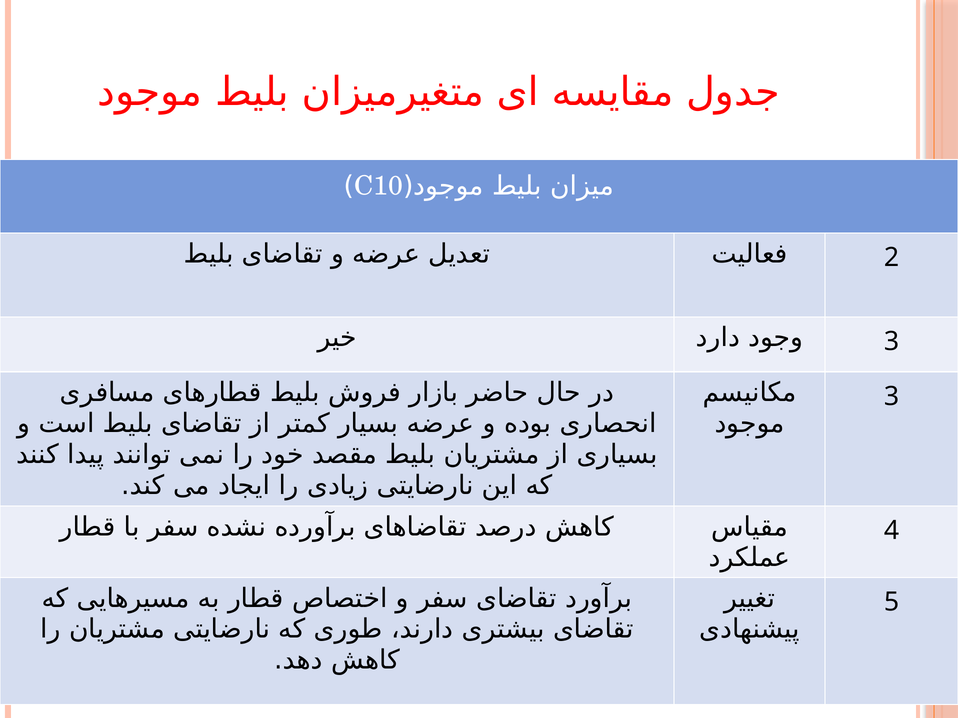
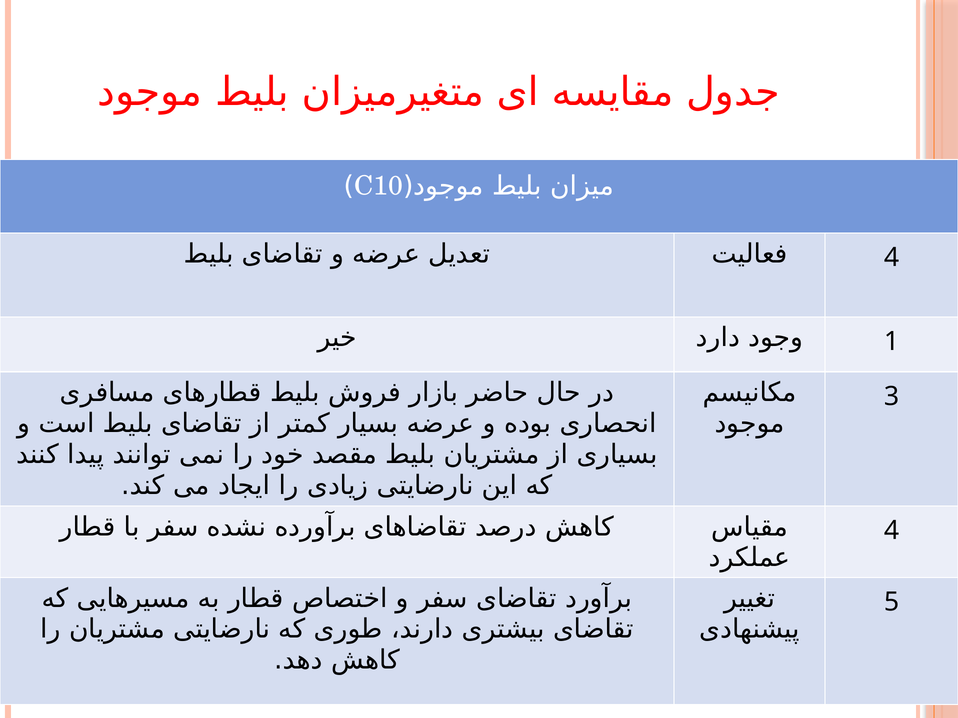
2 at (892, 258): 2 -> 4
3 at (892, 342): 3 -> 1
